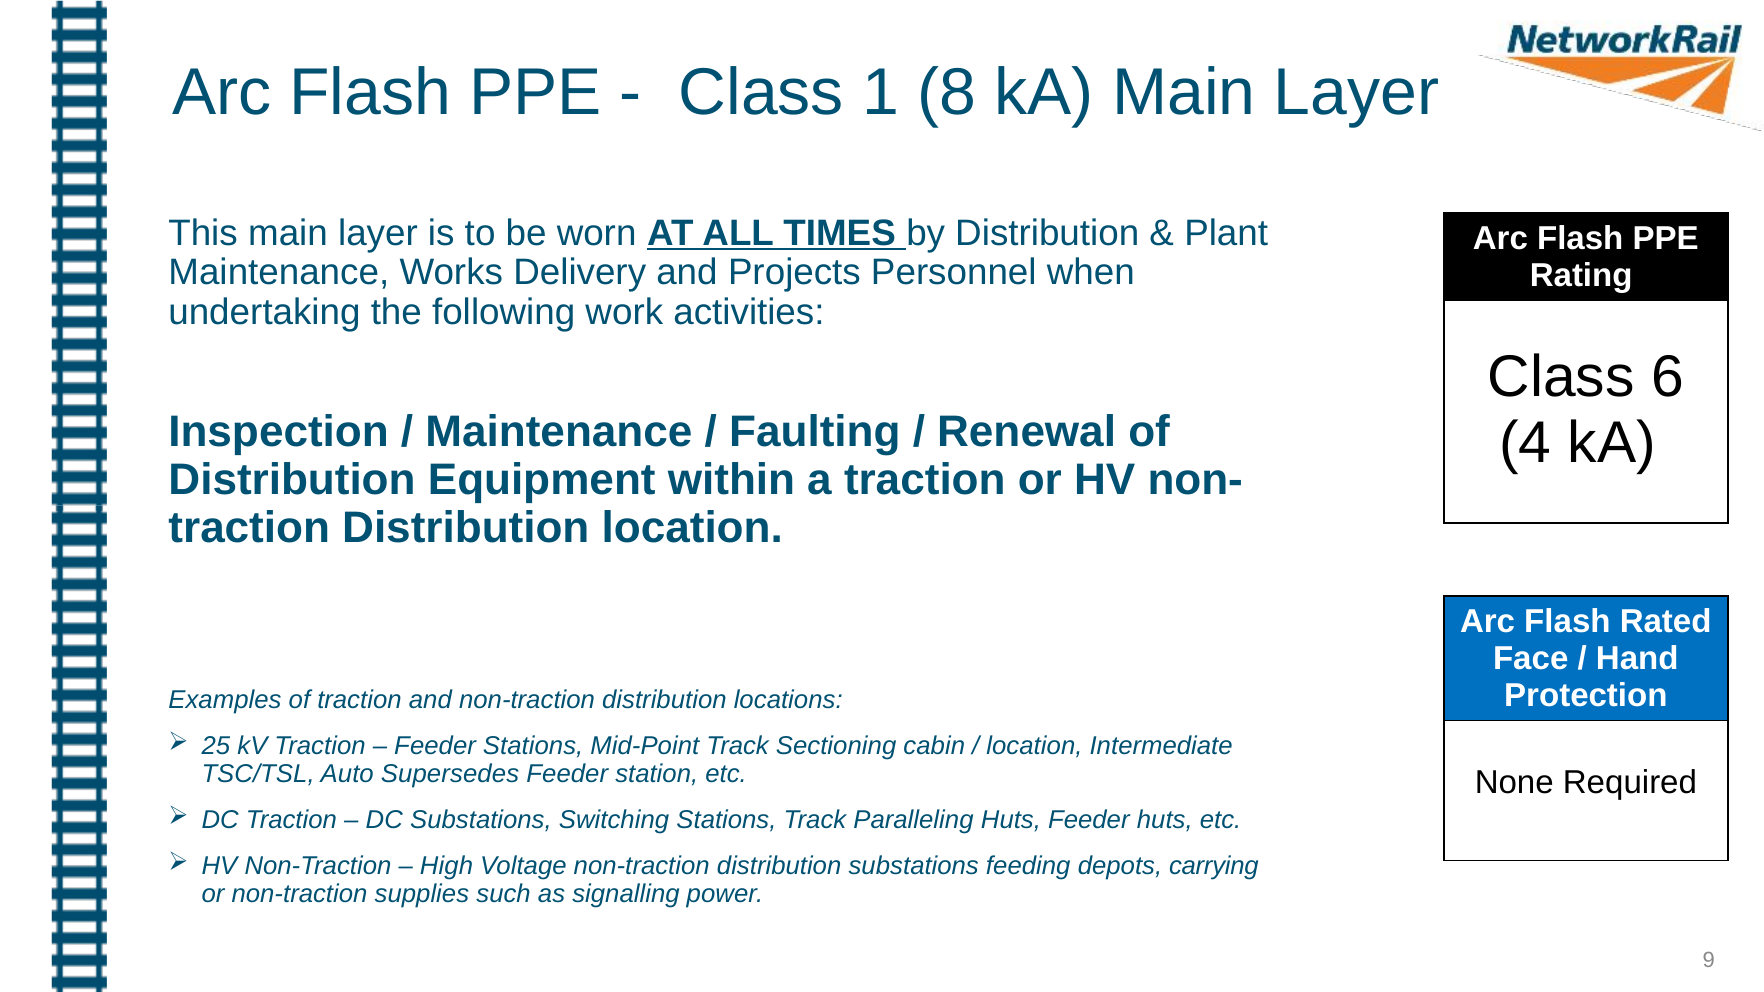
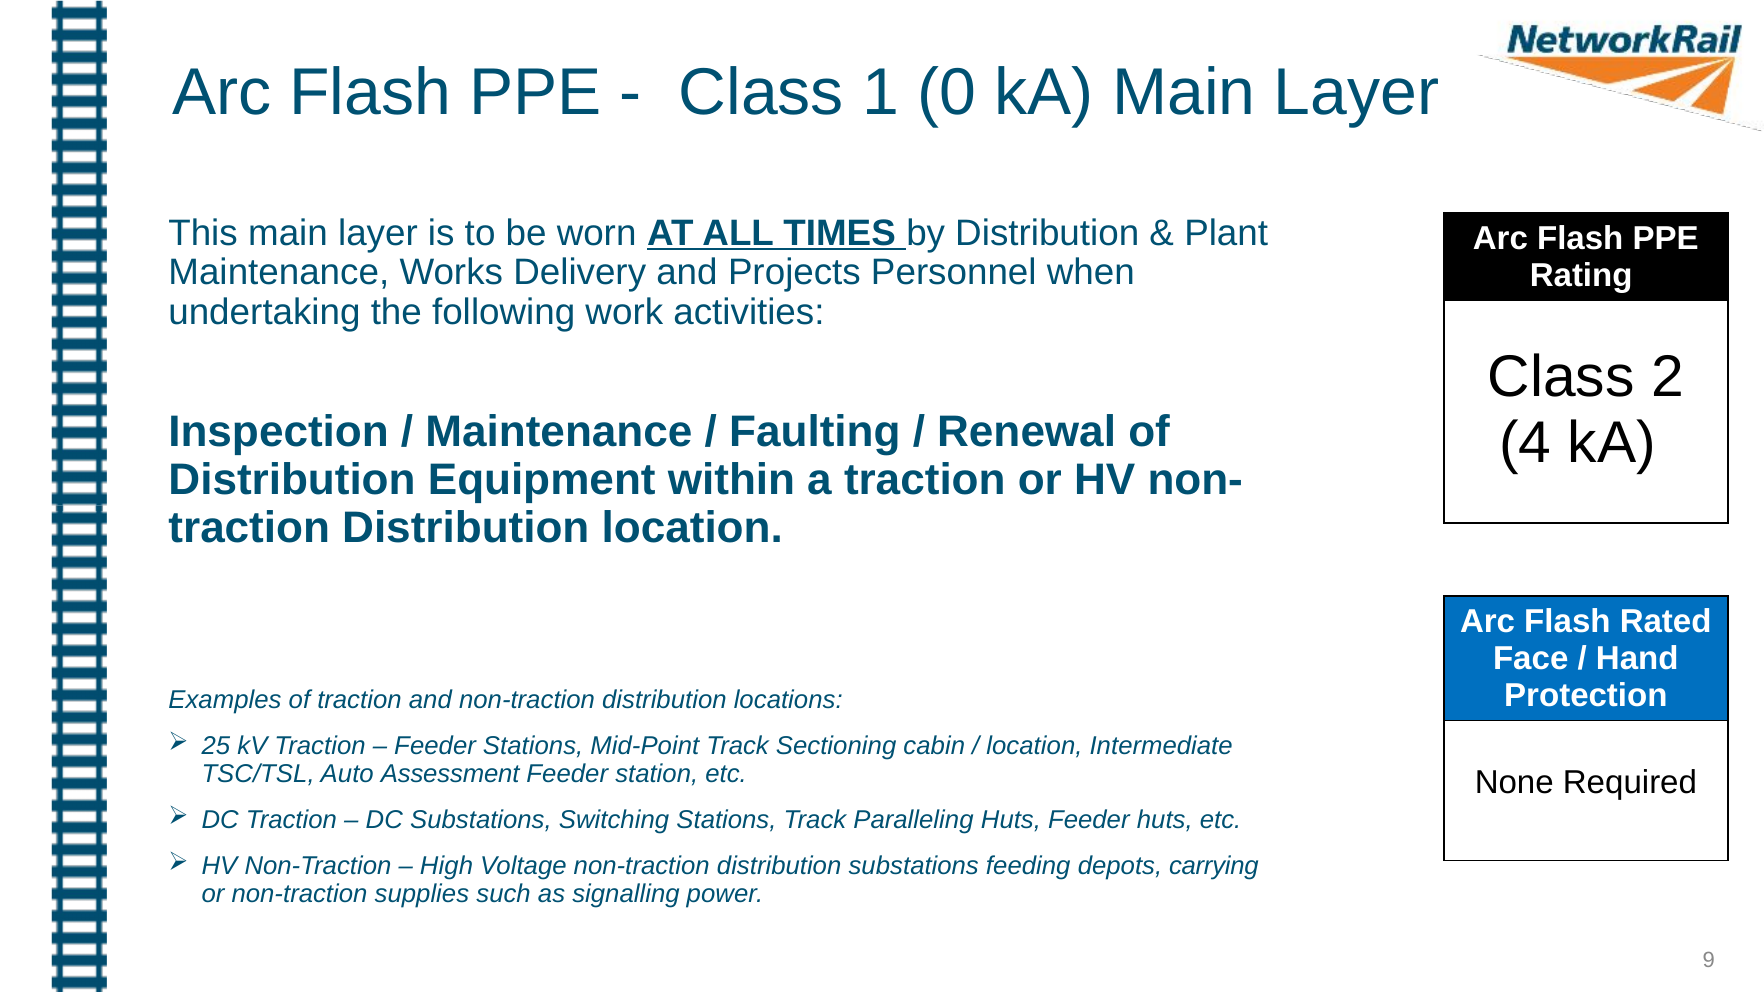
8: 8 -> 0
6: 6 -> 2
Supersedes: Supersedes -> Assessment
